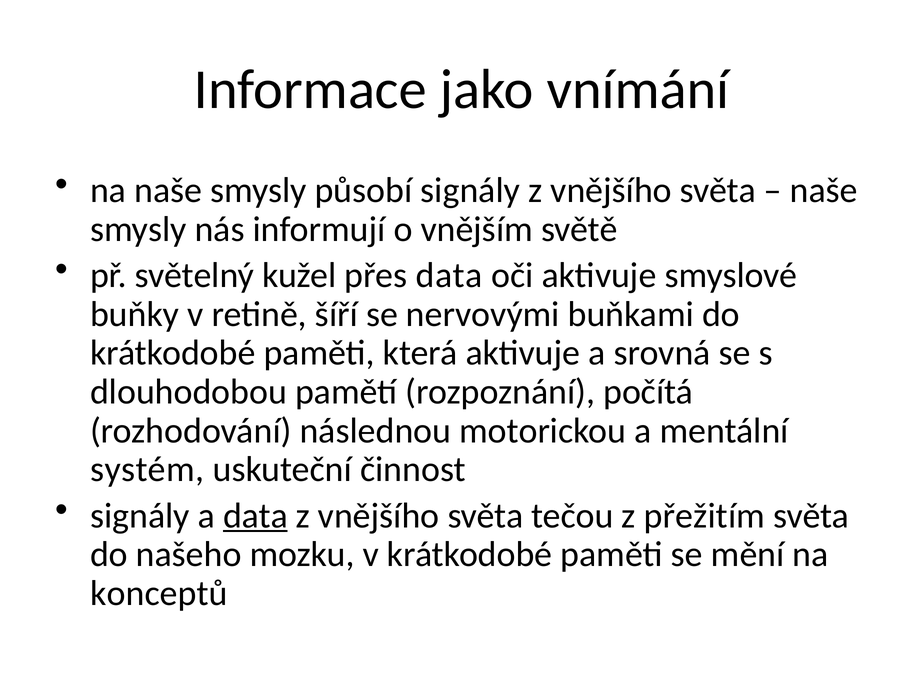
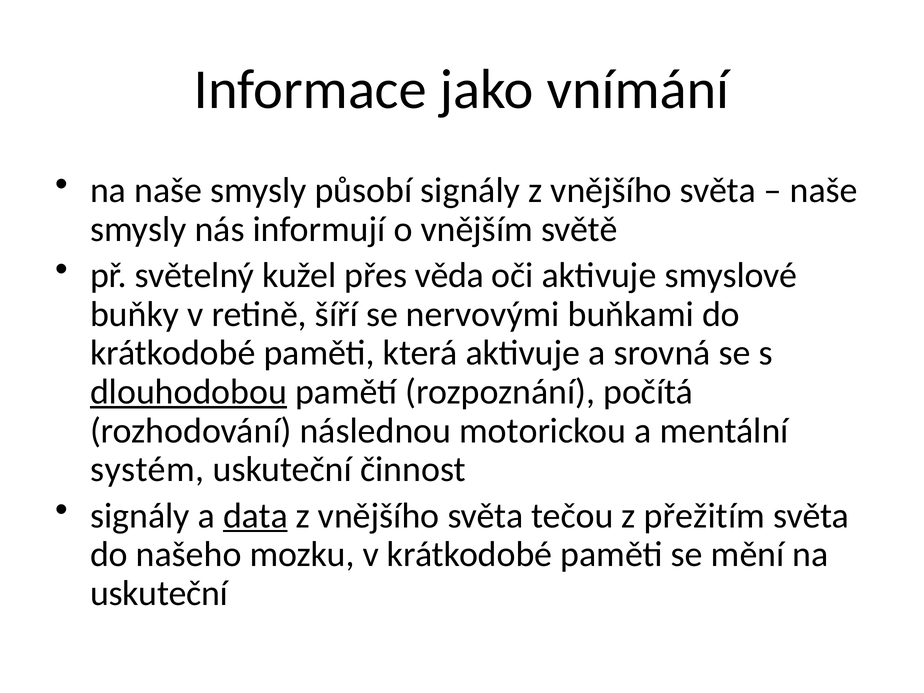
přes data: data -> věda
dlouhodobou underline: none -> present
konceptů at (159, 593): konceptů -> uskuteční
